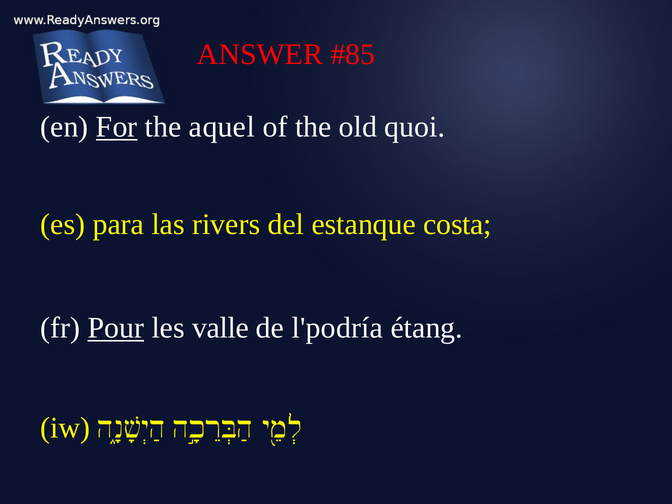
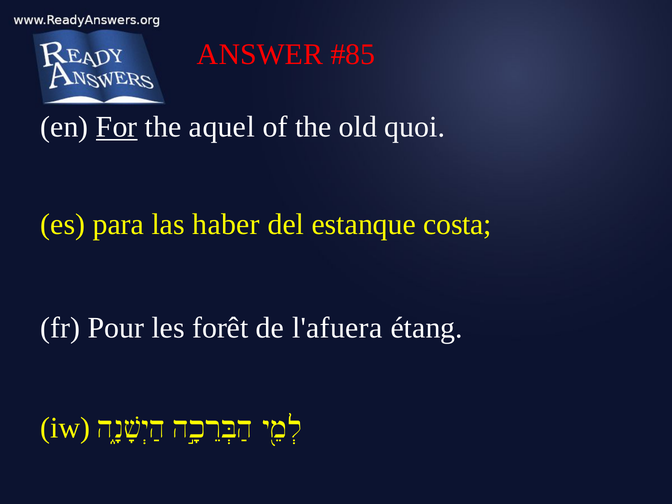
rivers: rivers -> haber
Pour underline: present -> none
valle: valle -> forêt
l'podría: l'podría -> l'afuera
